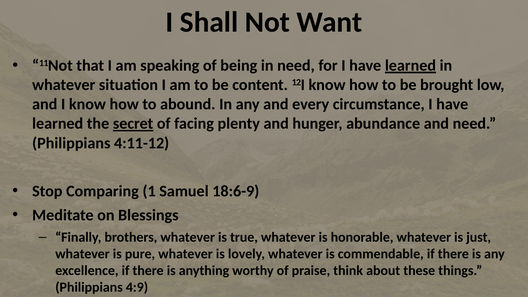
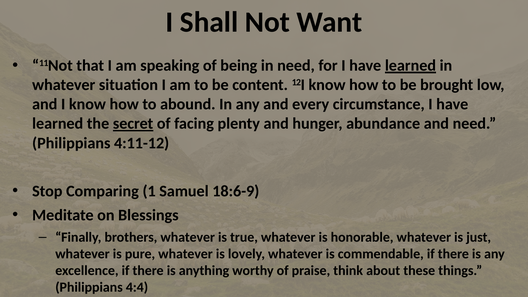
4:9: 4:9 -> 4:4
